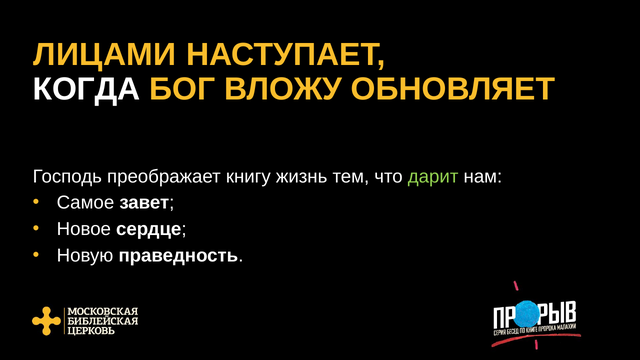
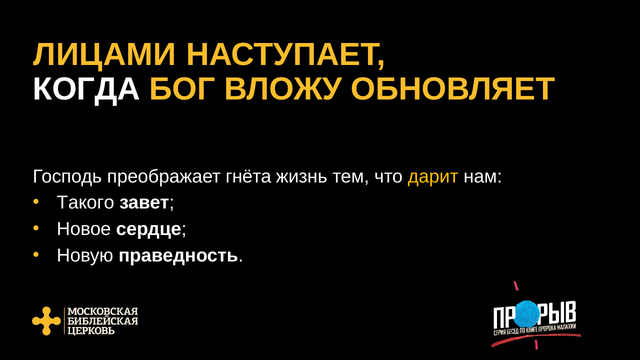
книгу: книгу -> гнёта
дарит colour: light green -> yellow
Самое: Самое -> Такого
